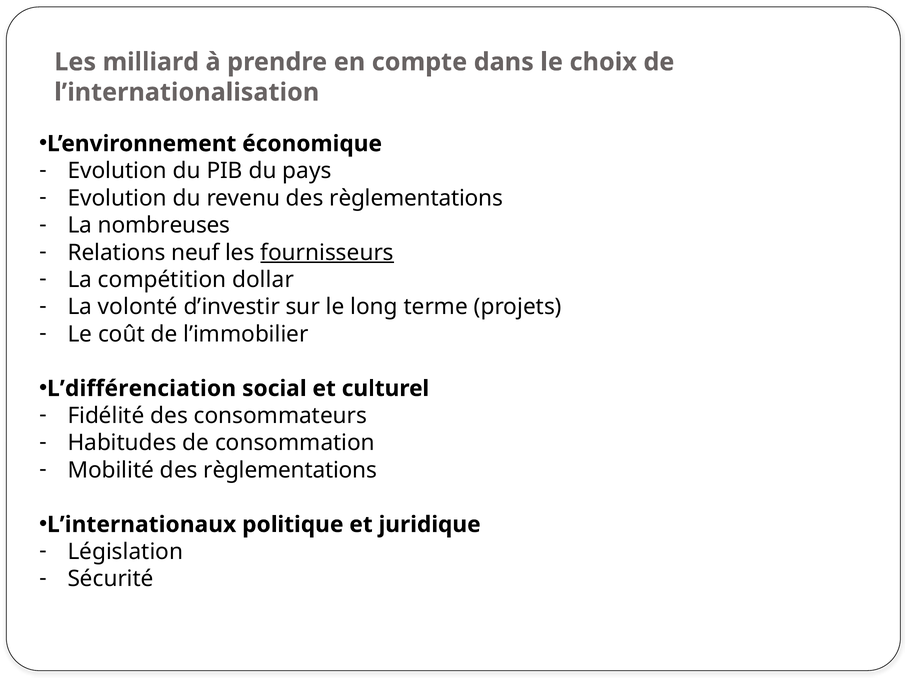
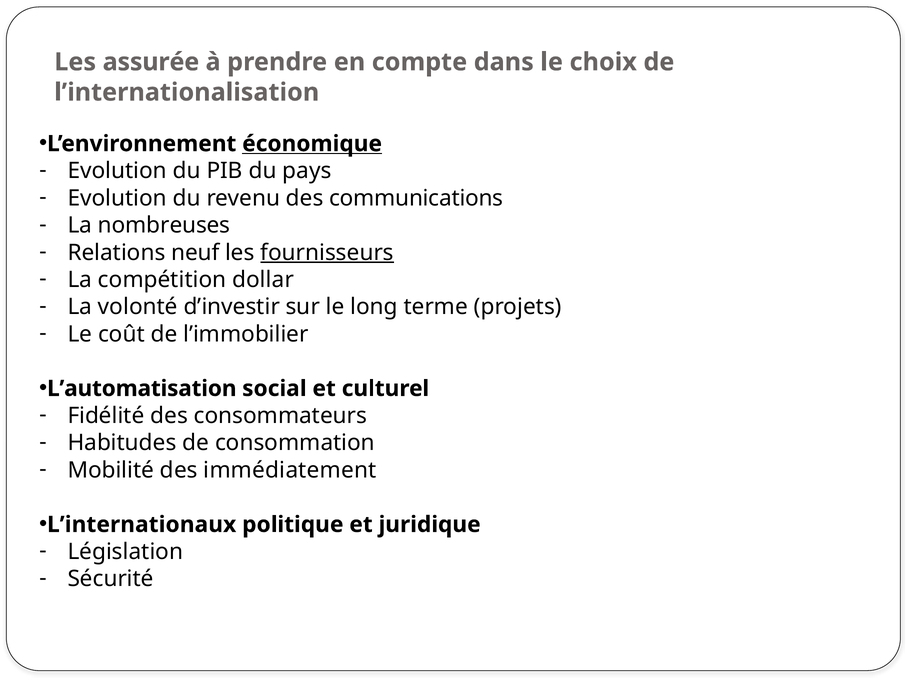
milliard: milliard -> assurée
économique underline: none -> present
revenu des règlementations: règlementations -> communications
L’différenciation: L’différenciation -> L’automatisation
Mobilité des règlementations: règlementations -> immédiatement
